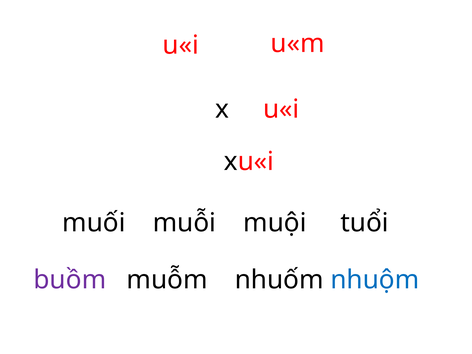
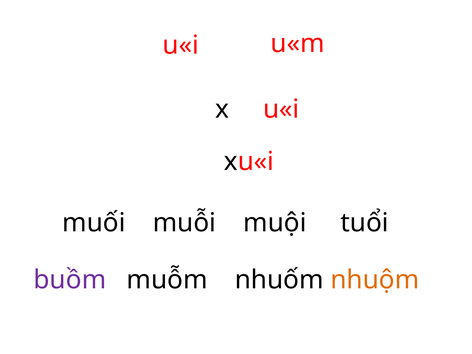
nhuộm colour: blue -> orange
